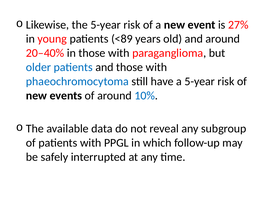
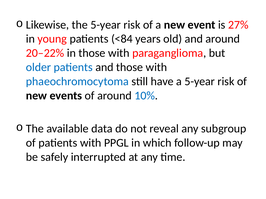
<89: <89 -> <84
20–40%: 20–40% -> 20–22%
